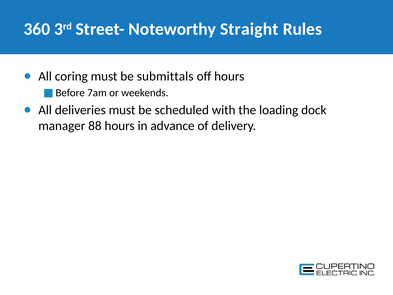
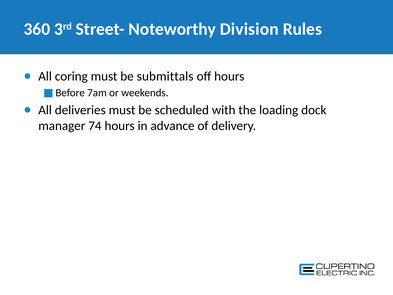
Straight: Straight -> Division
88: 88 -> 74
